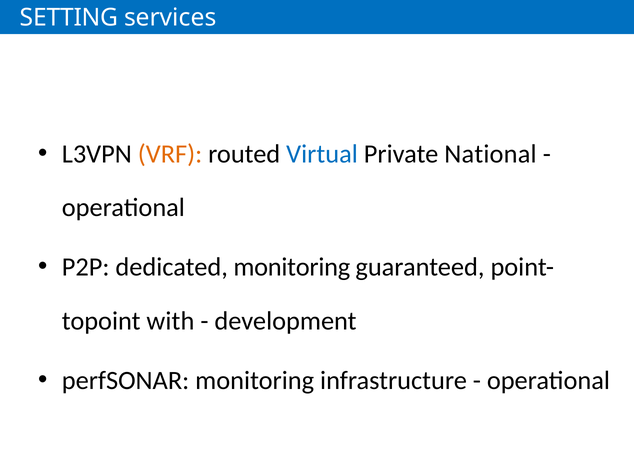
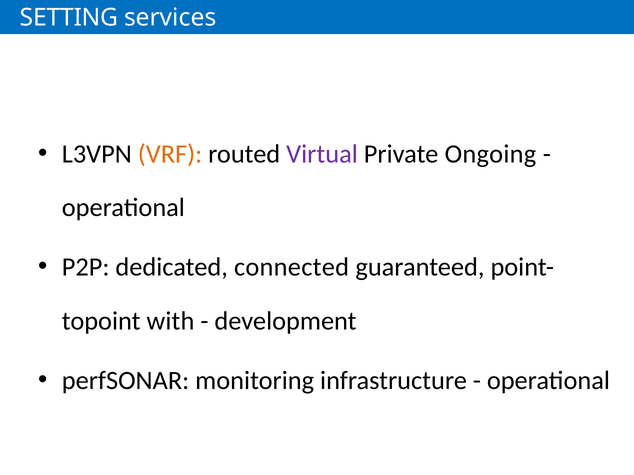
Virtual colour: blue -> purple
National: National -> Ongoing
dedicated monitoring: monitoring -> connected
